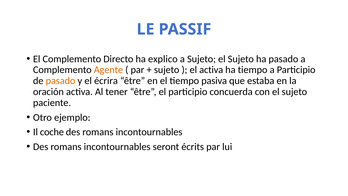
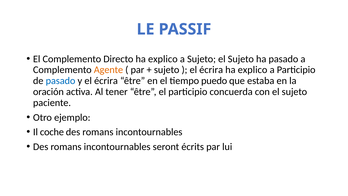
activa at (211, 70): activa -> écrira
tiempo at (253, 70): tiempo -> explico
pasado at (61, 81) colour: orange -> blue
pasiva: pasiva -> puedo
